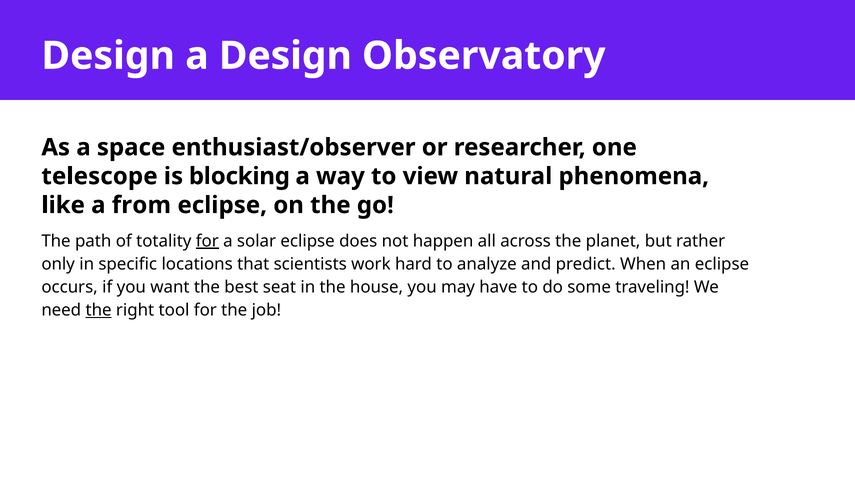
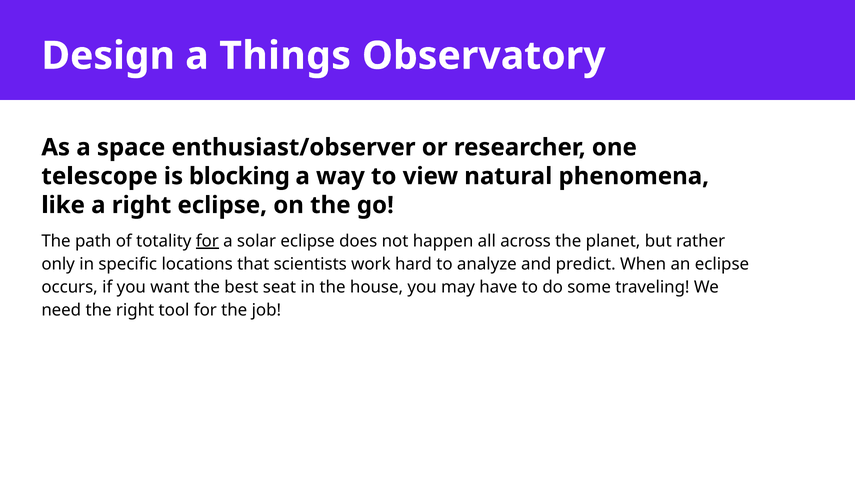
a Design: Design -> Things
a from: from -> right
the at (99, 310) underline: present -> none
